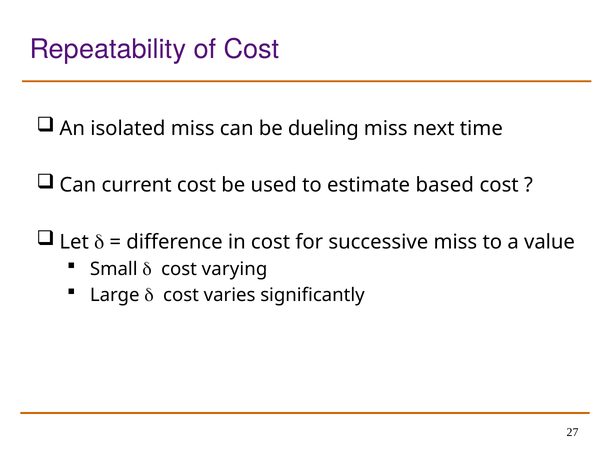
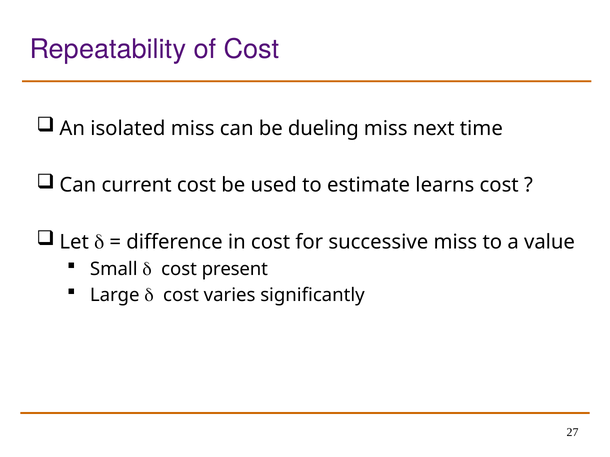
based: based -> learns
varying: varying -> present
